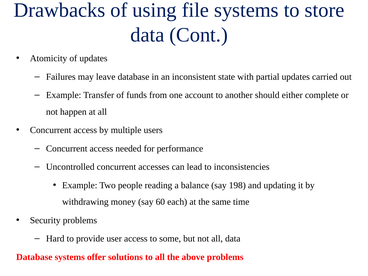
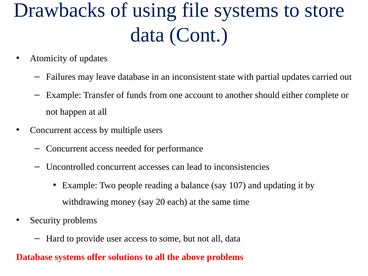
198: 198 -> 107
60: 60 -> 20
